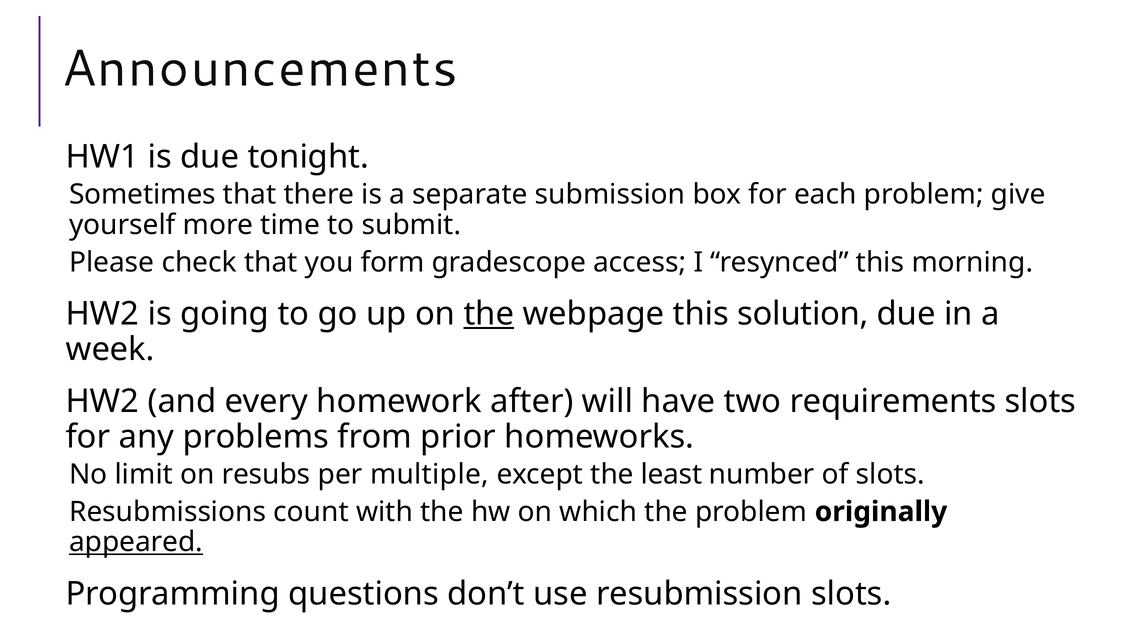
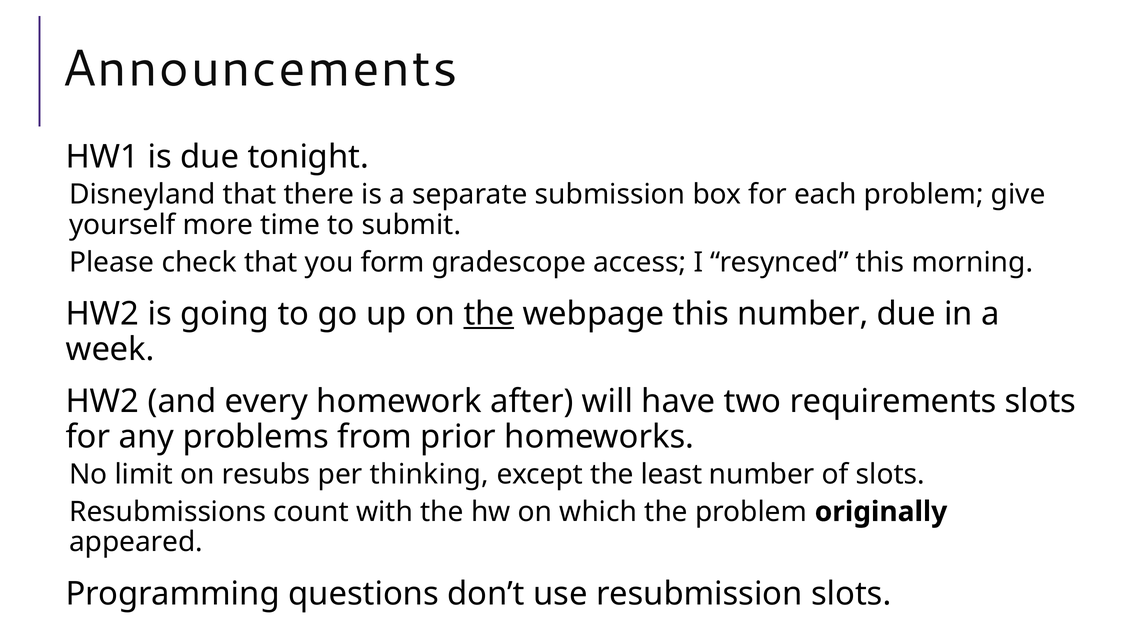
Sometimes: Sometimes -> Disneyland
this solution: solution -> number
multiple: multiple -> thinking
appeared underline: present -> none
